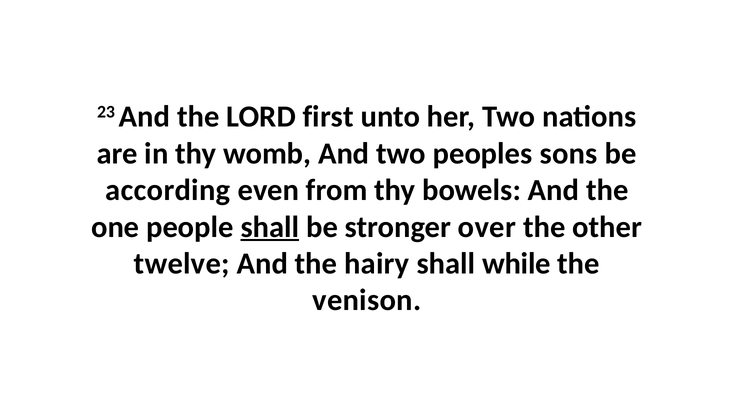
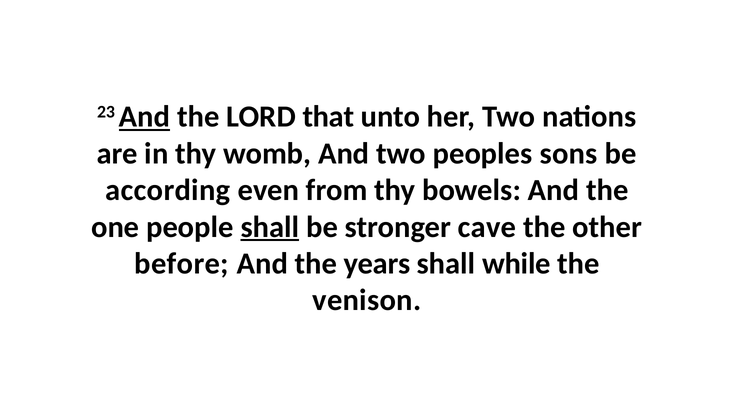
And at (145, 117) underline: none -> present
first: first -> that
over: over -> cave
twelve: twelve -> before
hairy: hairy -> years
